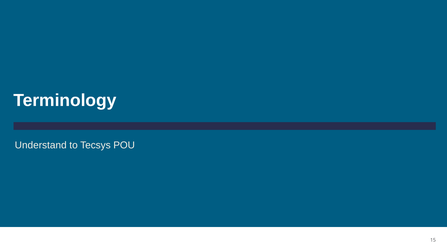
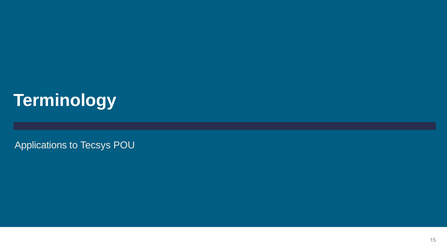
Understand: Understand -> Applications
